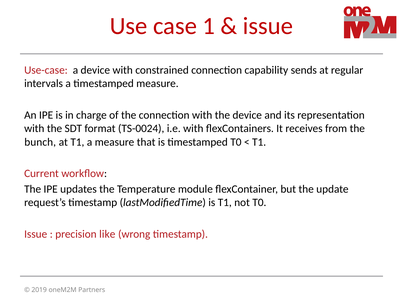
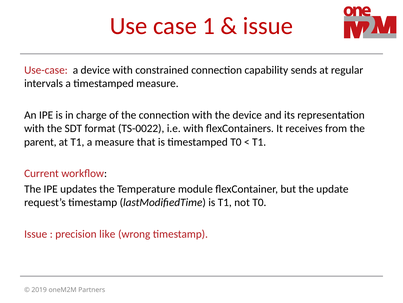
TS-0024: TS-0024 -> TS-0022
bunch: bunch -> parent
